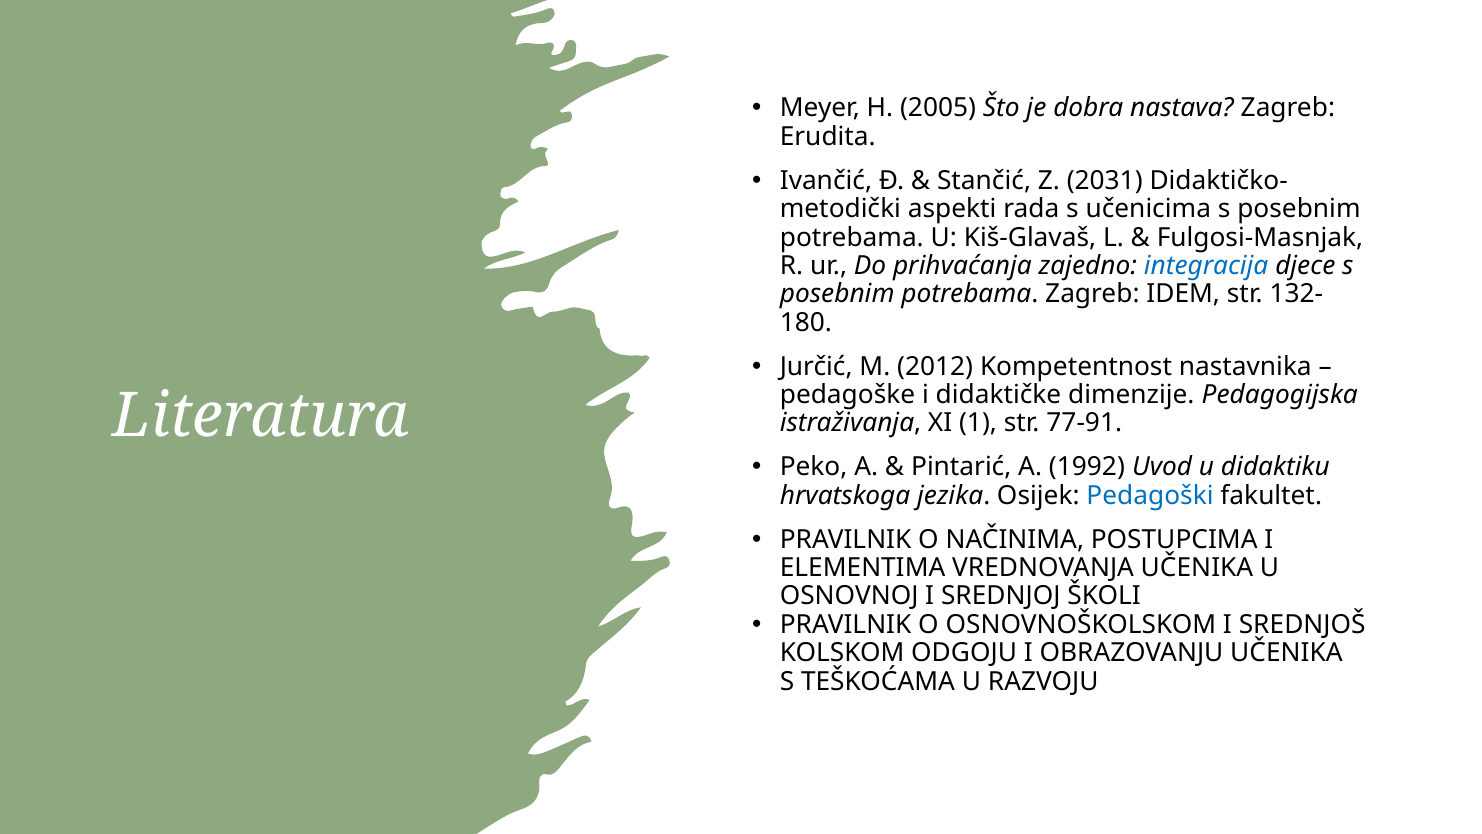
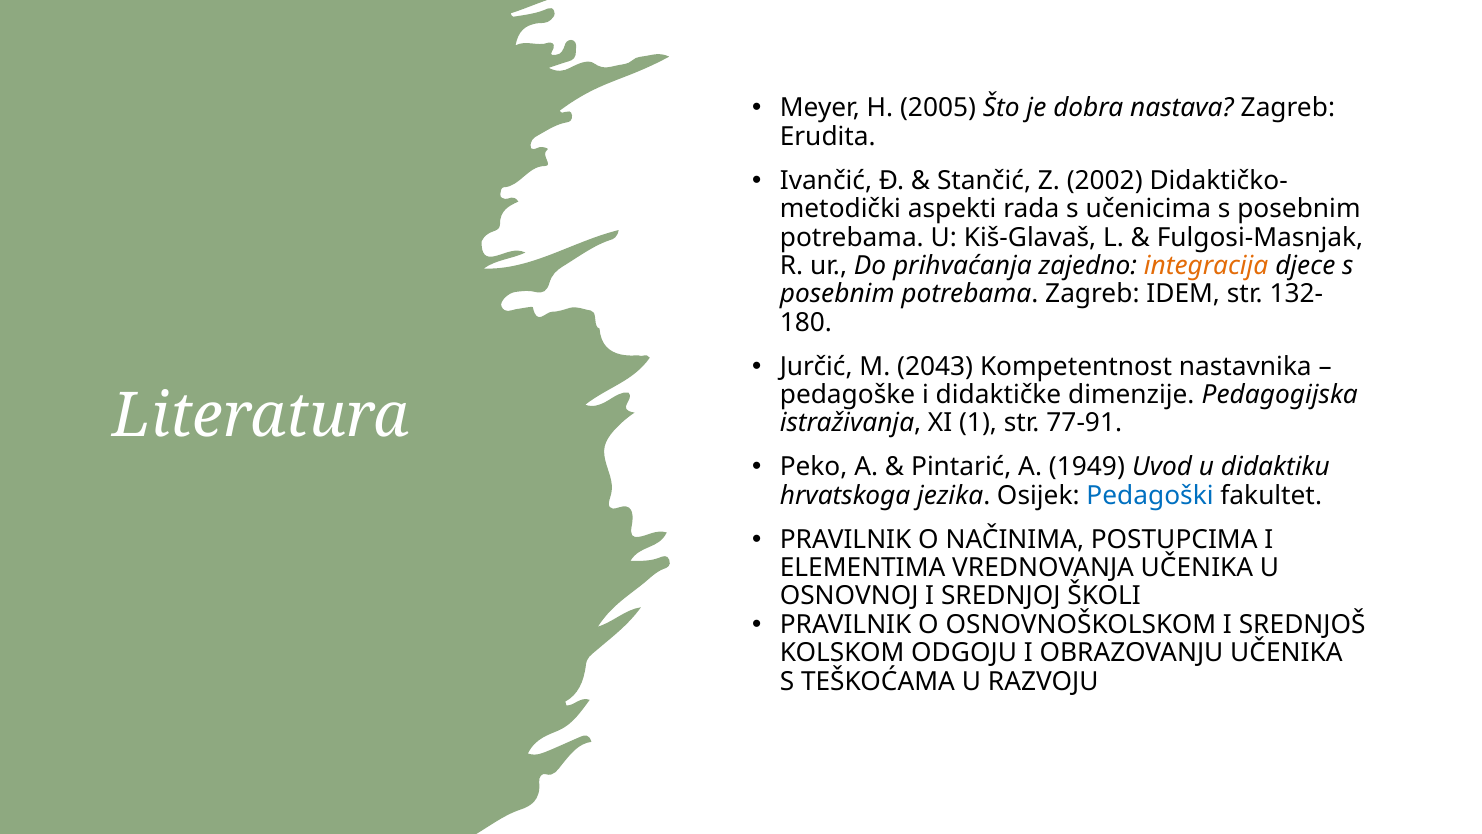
2031: 2031 -> 2002
integracija colour: blue -> orange
2012: 2012 -> 2043
1992: 1992 -> 1949
